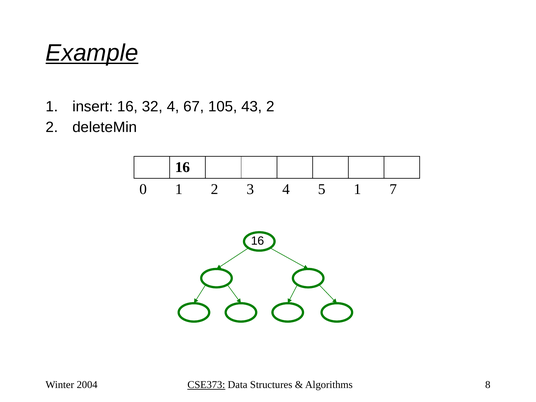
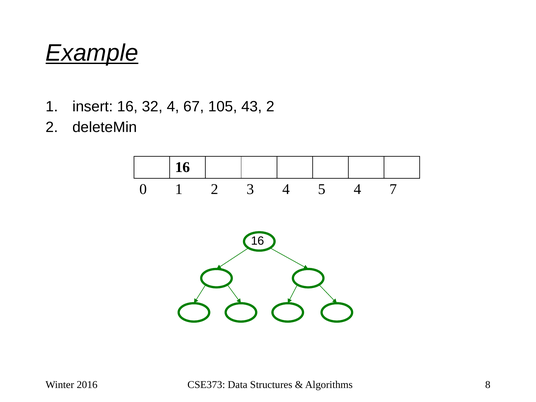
5 1: 1 -> 4
2004: 2004 -> 2016
CSE373 underline: present -> none
